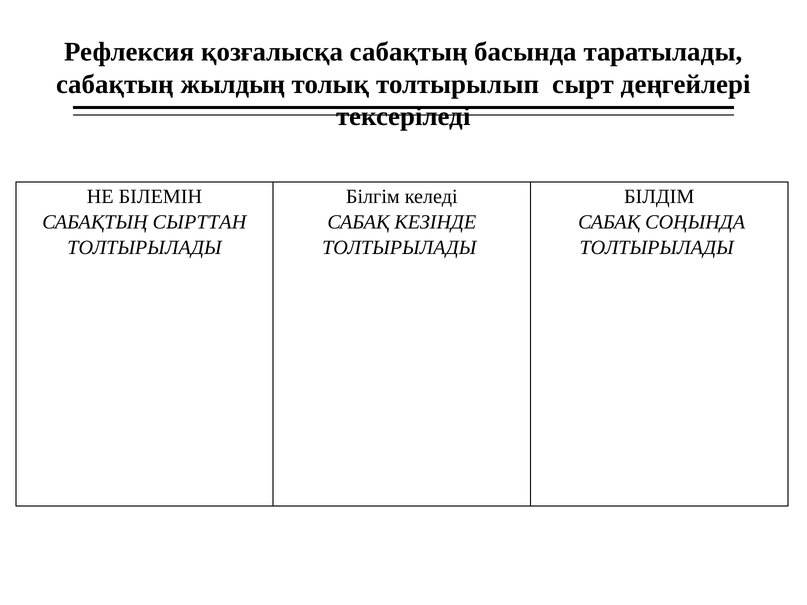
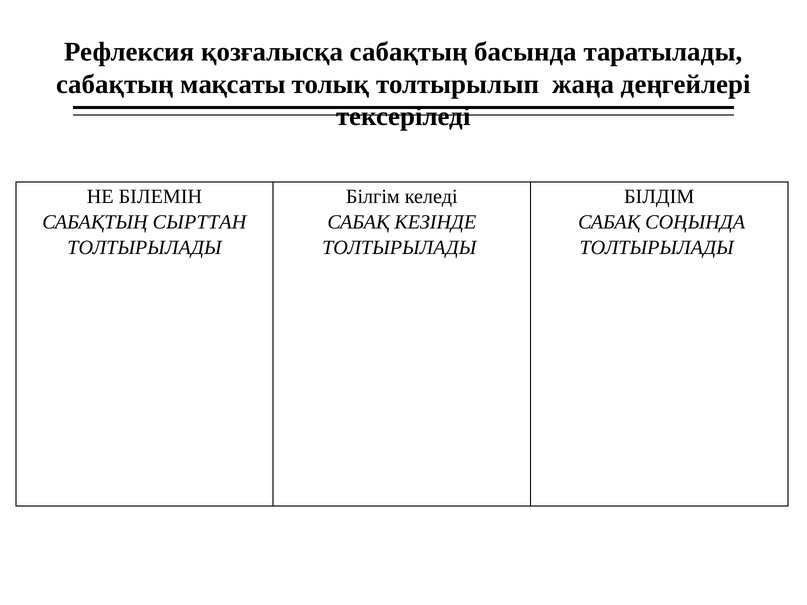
жылдың: жылдың -> мақсаты
сырт: сырт -> жаңа
